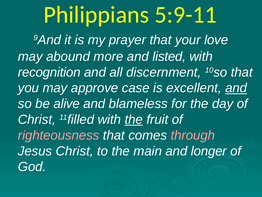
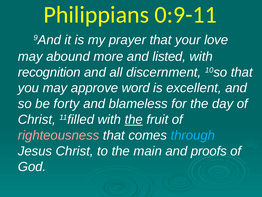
5:9-11: 5:9-11 -> 0:9-11
case: case -> word
and at (236, 88) underline: present -> none
alive: alive -> forty
through colour: pink -> light blue
longer: longer -> proofs
